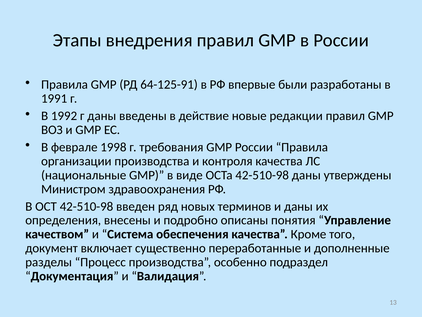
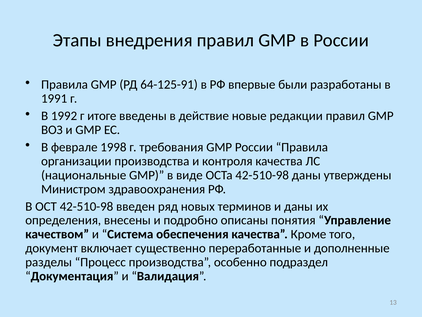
г даны: даны -> итоге
